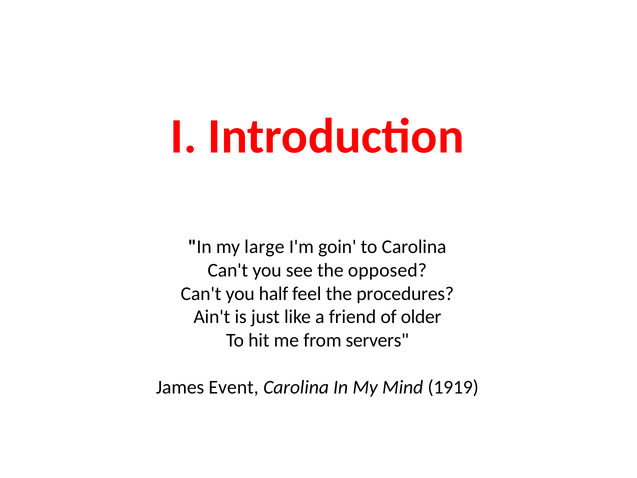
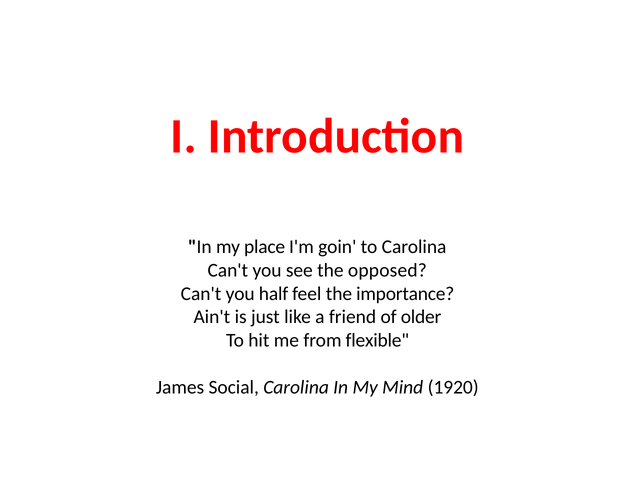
large: large -> place
procedures: procedures -> importance
servers: servers -> flexible
Event: Event -> Social
1919: 1919 -> 1920
